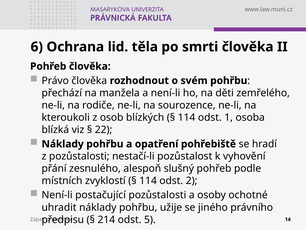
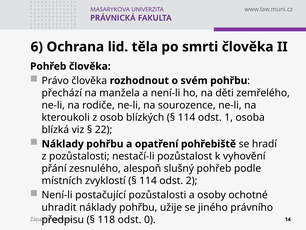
214: 214 -> 118
5: 5 -> 0
